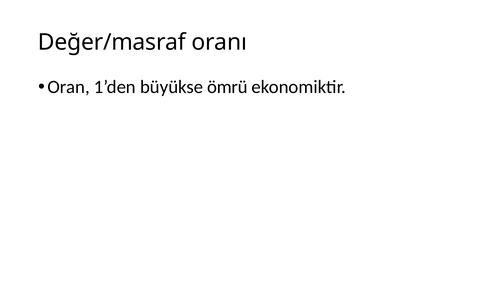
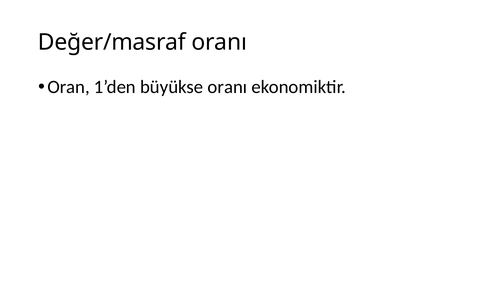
büyükse ömrü: ömrü -> oranı
